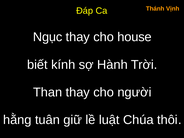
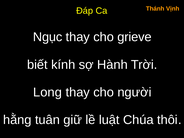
house: house -> grieve
Than: Than -> Long
